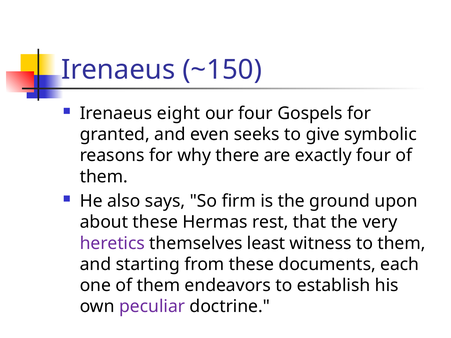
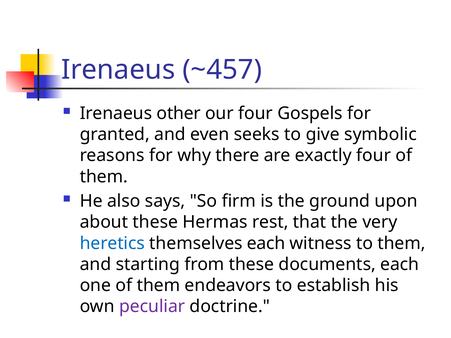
~150: ~150 -> ~457
eight: eight -> other
heretics colour: purple -> blue
themselves least: least -> each
